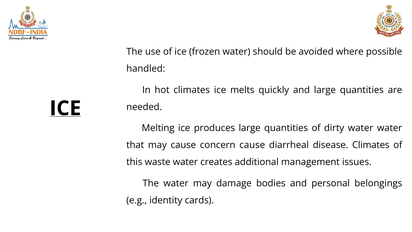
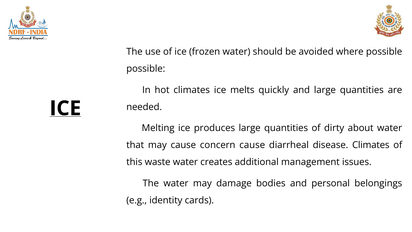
handled at (146, 69): handled -> possible
dirty water: water -> about
